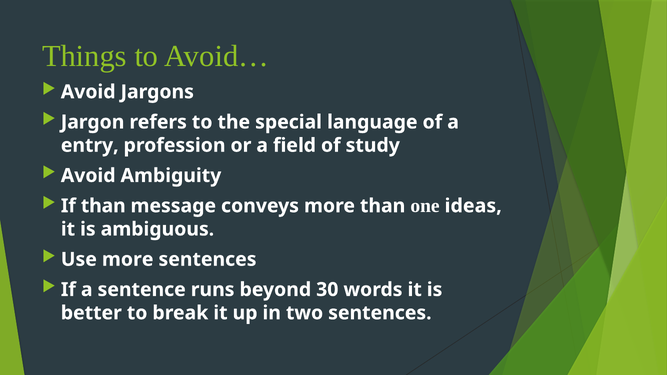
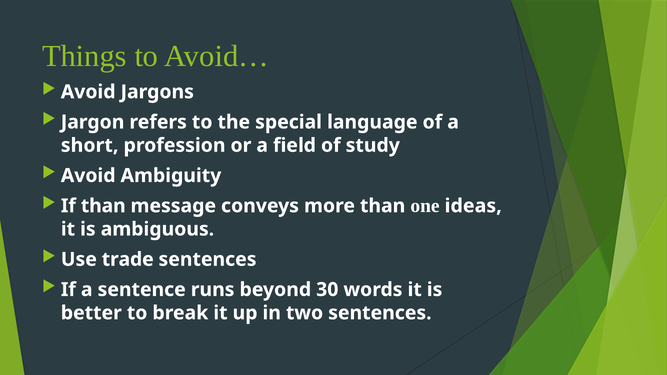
entry: entry -> short
Use more: more -> trade
